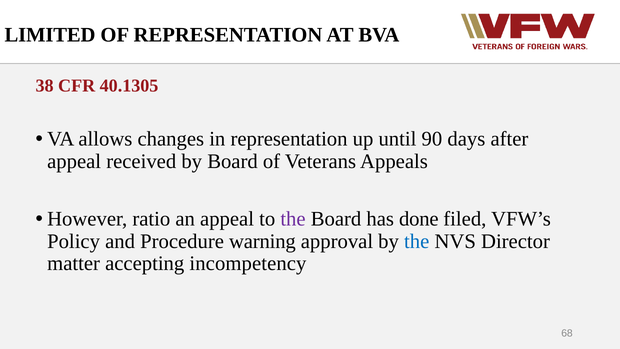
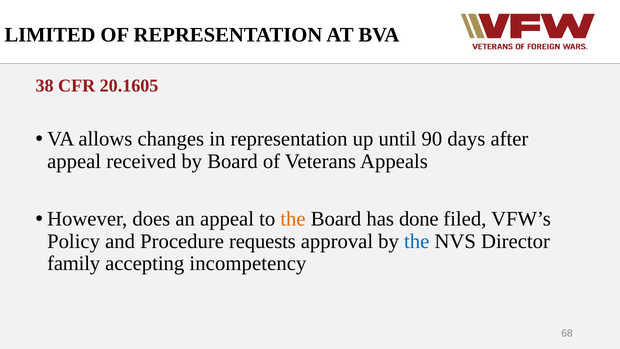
40.1305: 40.1305 -> 20.1605
ratio: ratio -> does
the at (293, 219) colour: purple -> orange
warning: warning -> requests
matter: matter -> family
